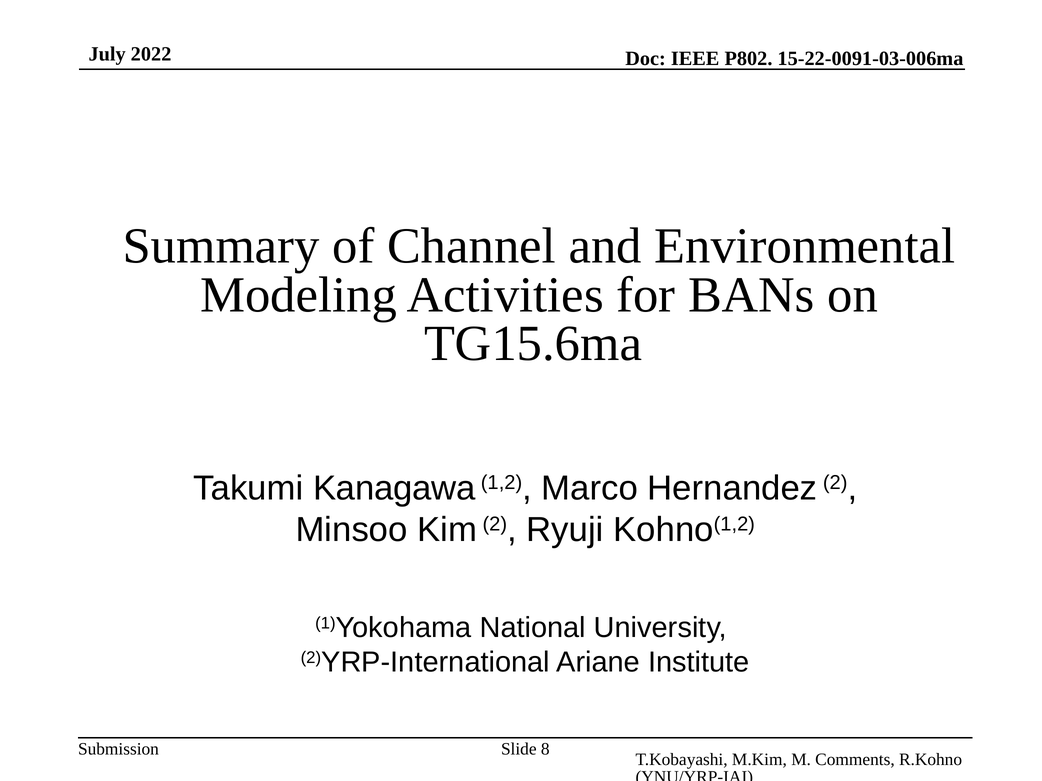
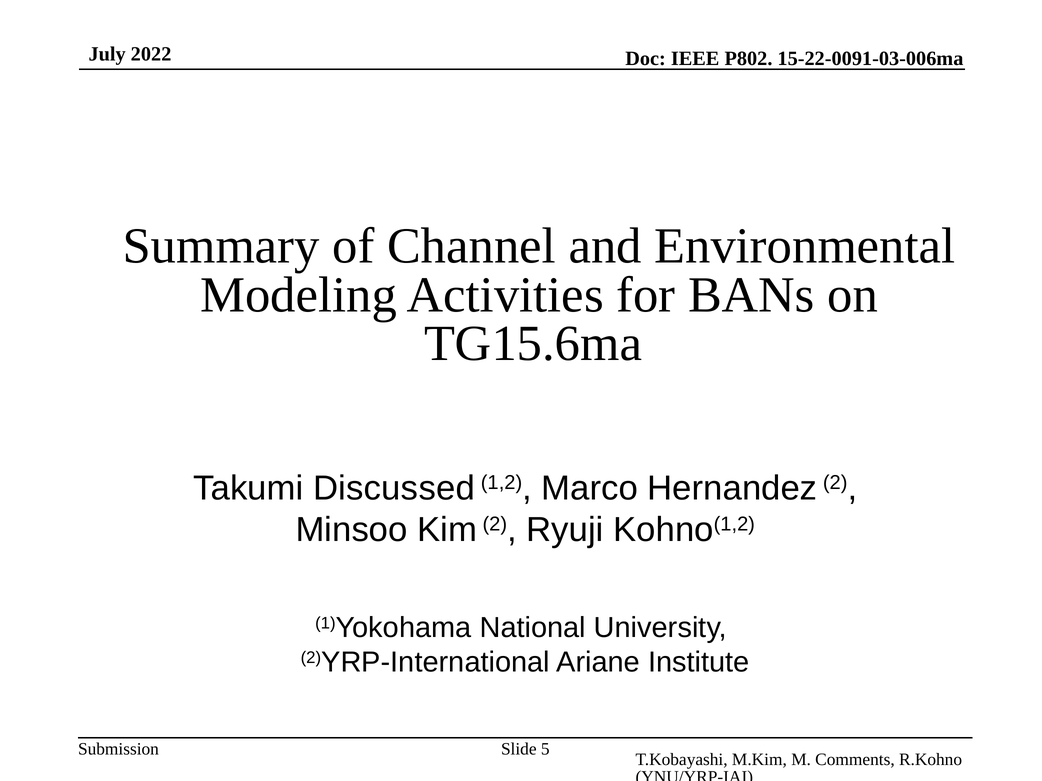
Kanagawa: Kanagawa -> Discussed
8: 8 -> 5
